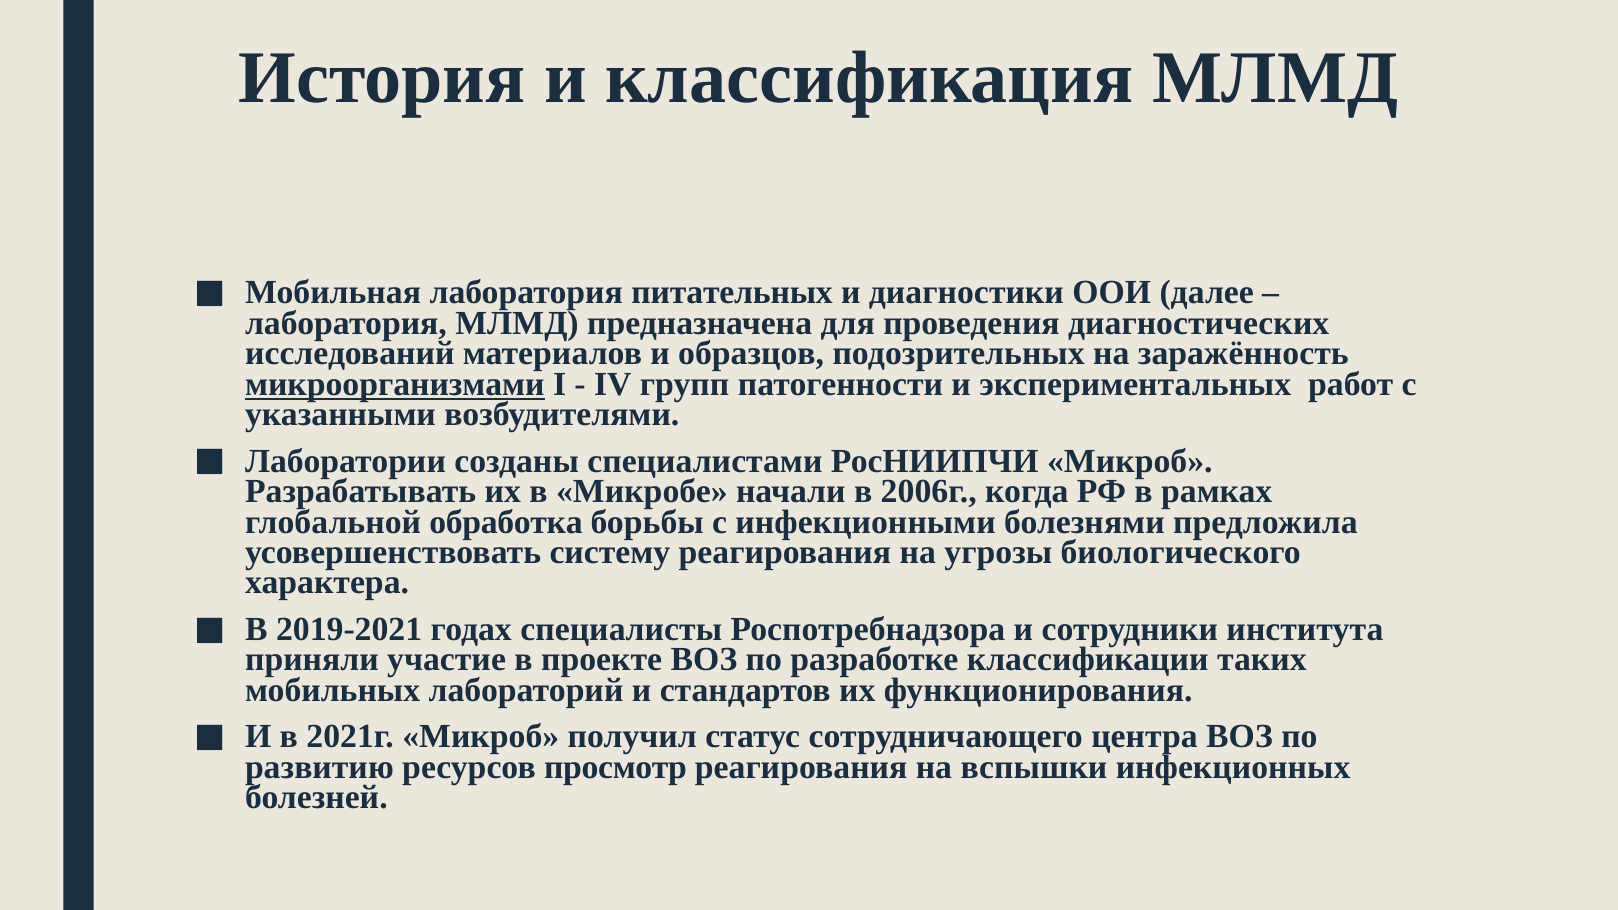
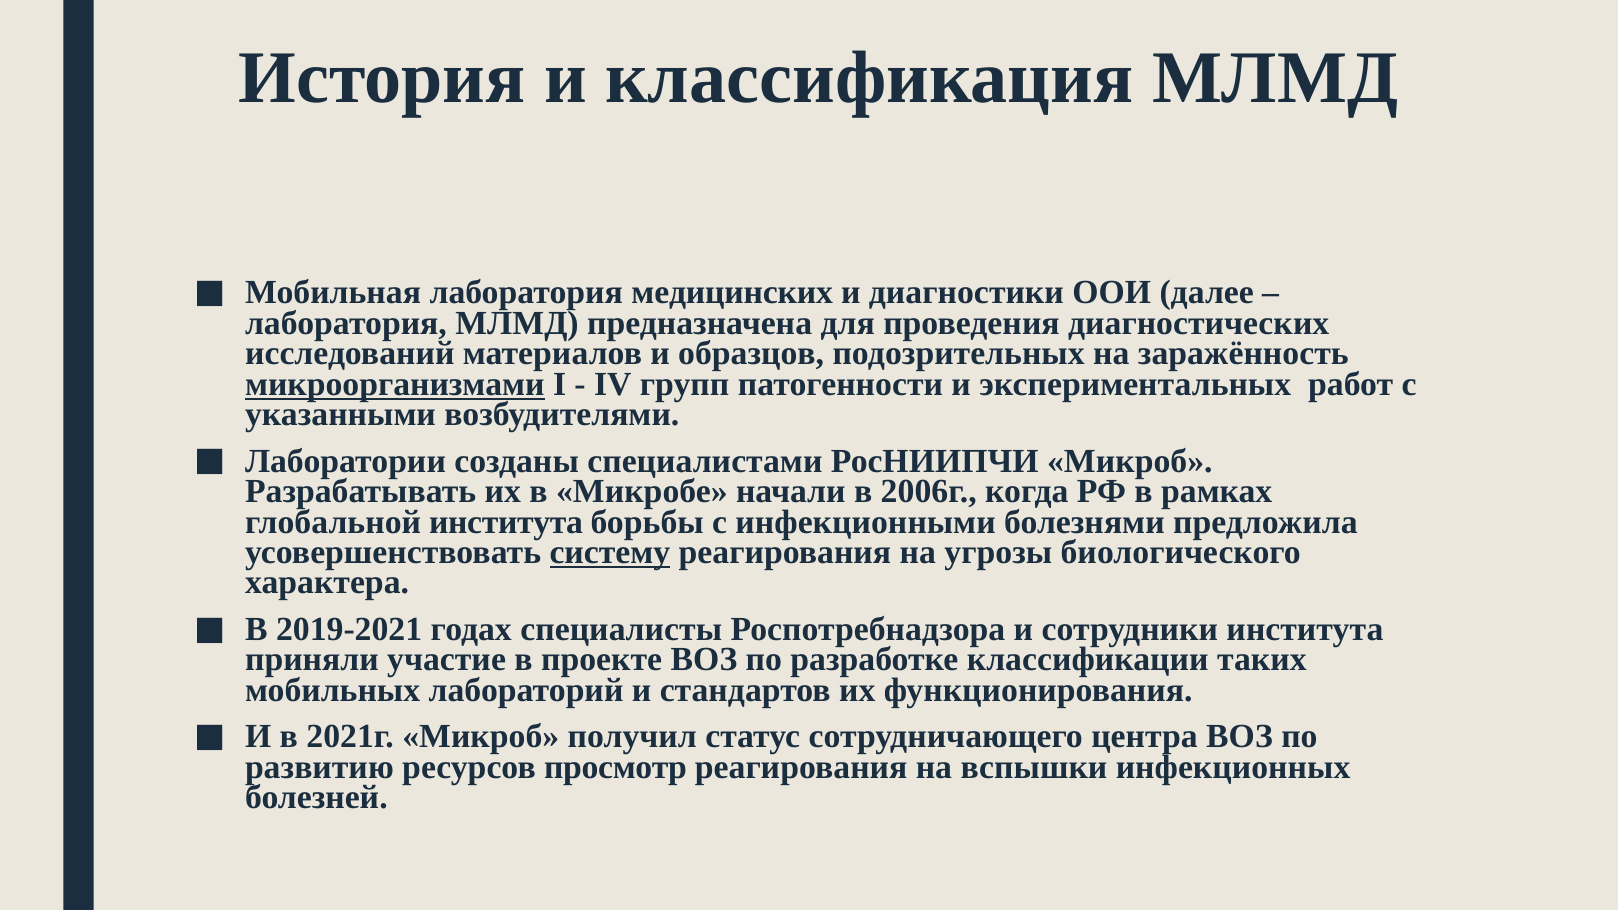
питательных: питательных -> медицинских
глобальной обработка: обработка -> института
систему underline: none -> present
